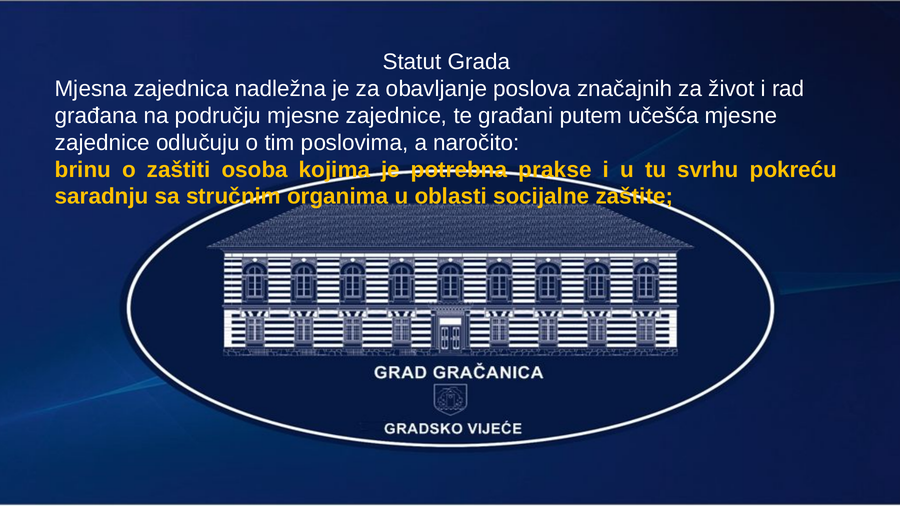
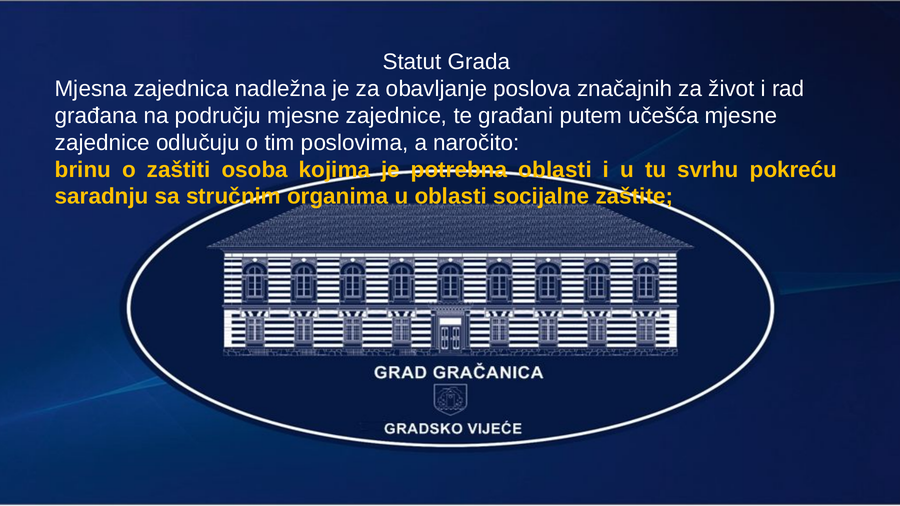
potrebna prakse: prakse -> oblasti
